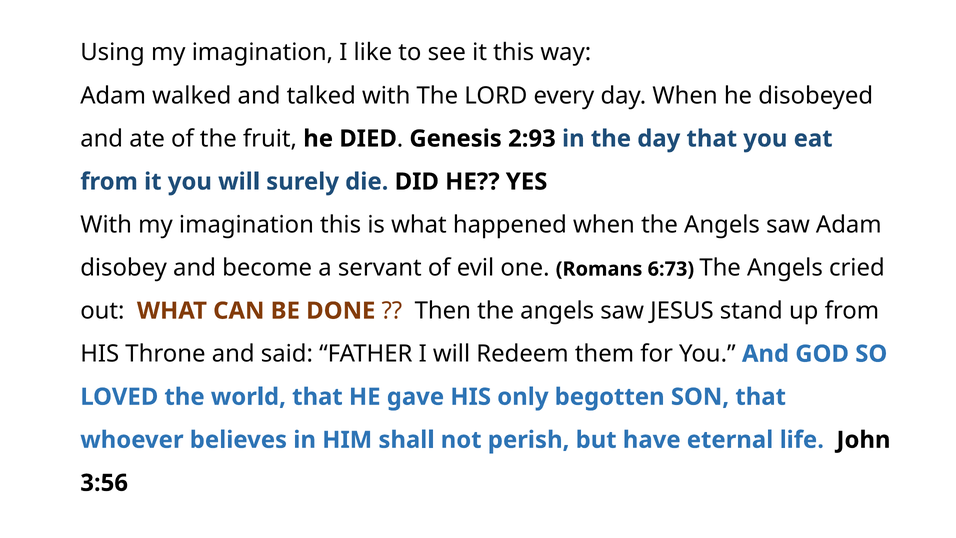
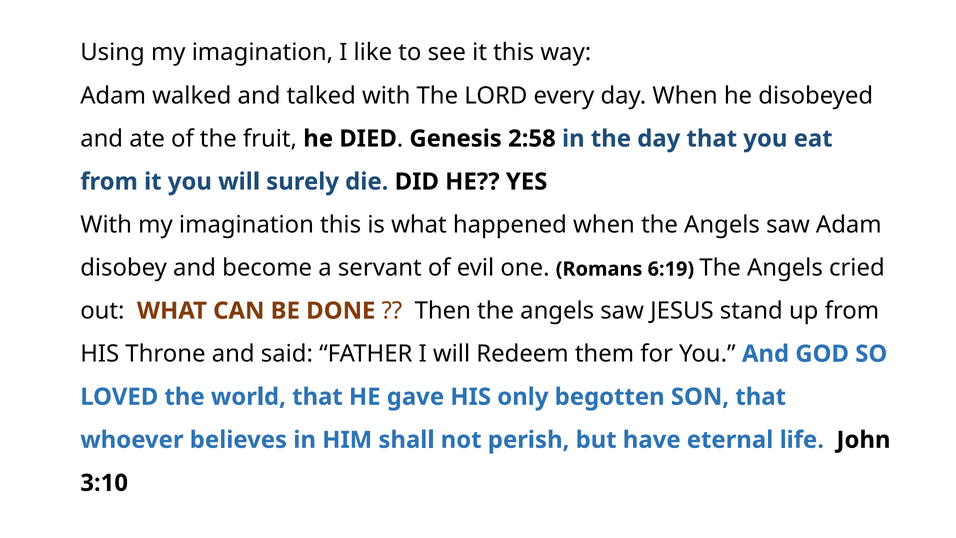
2:93: 2:93 -> 2:58
6:73: 6:73 -> 6:19
3:56: 3:56 -> 3:10
